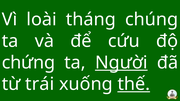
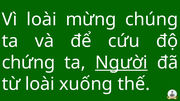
tháng: tháng -> mừng
từ trái: trái -> loài
thế underline: present -> none
